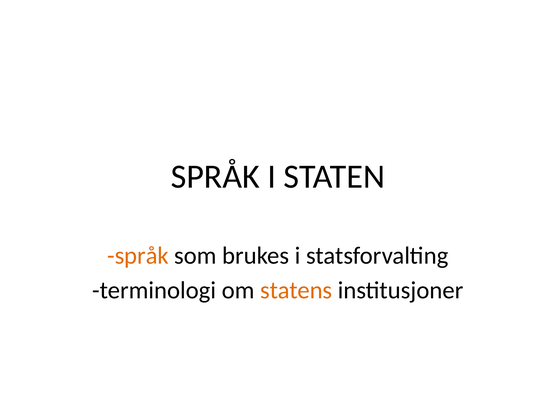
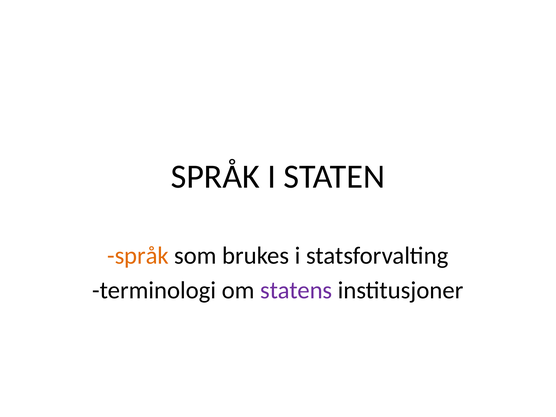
statens colour: orange -> purple
